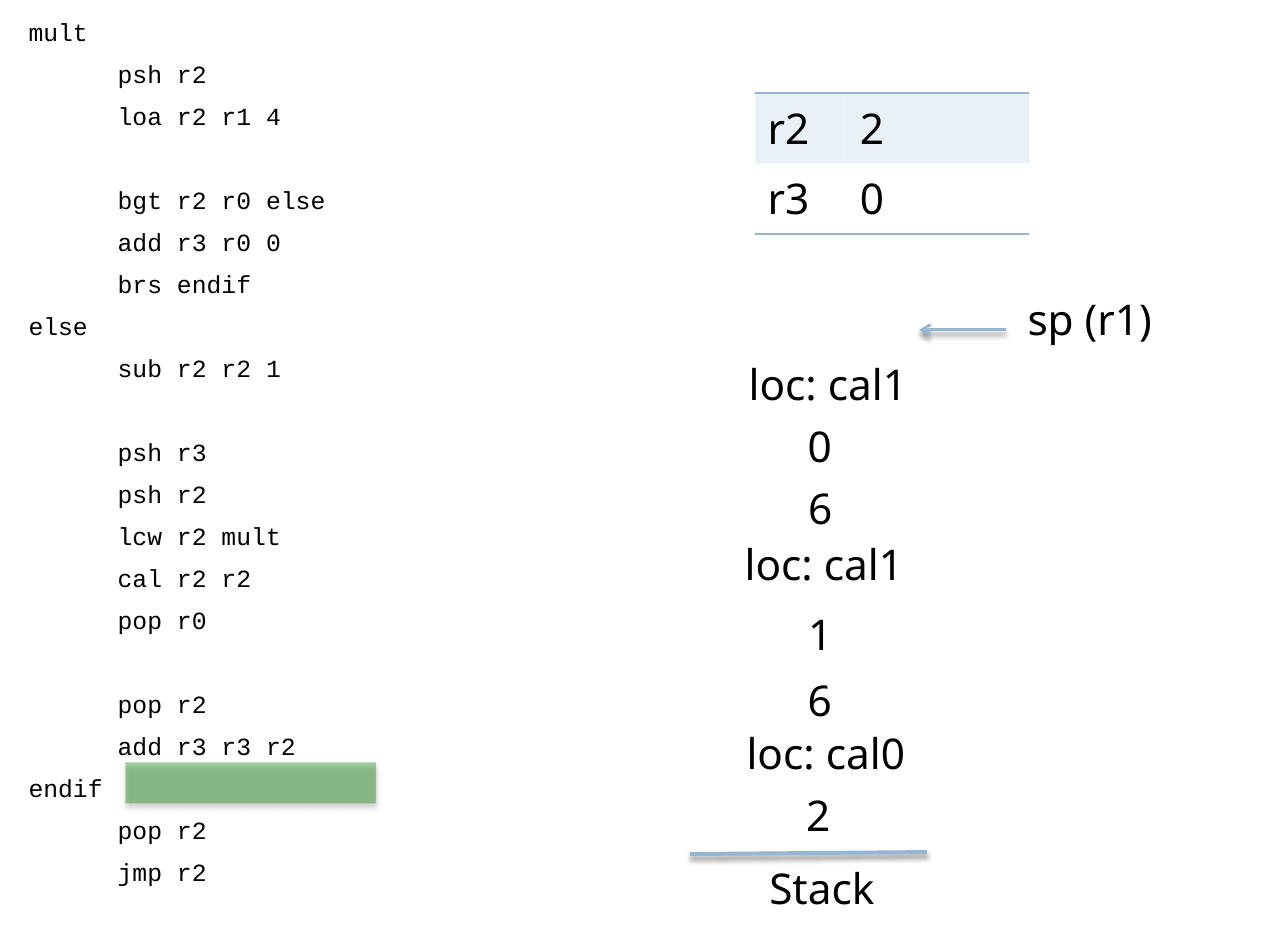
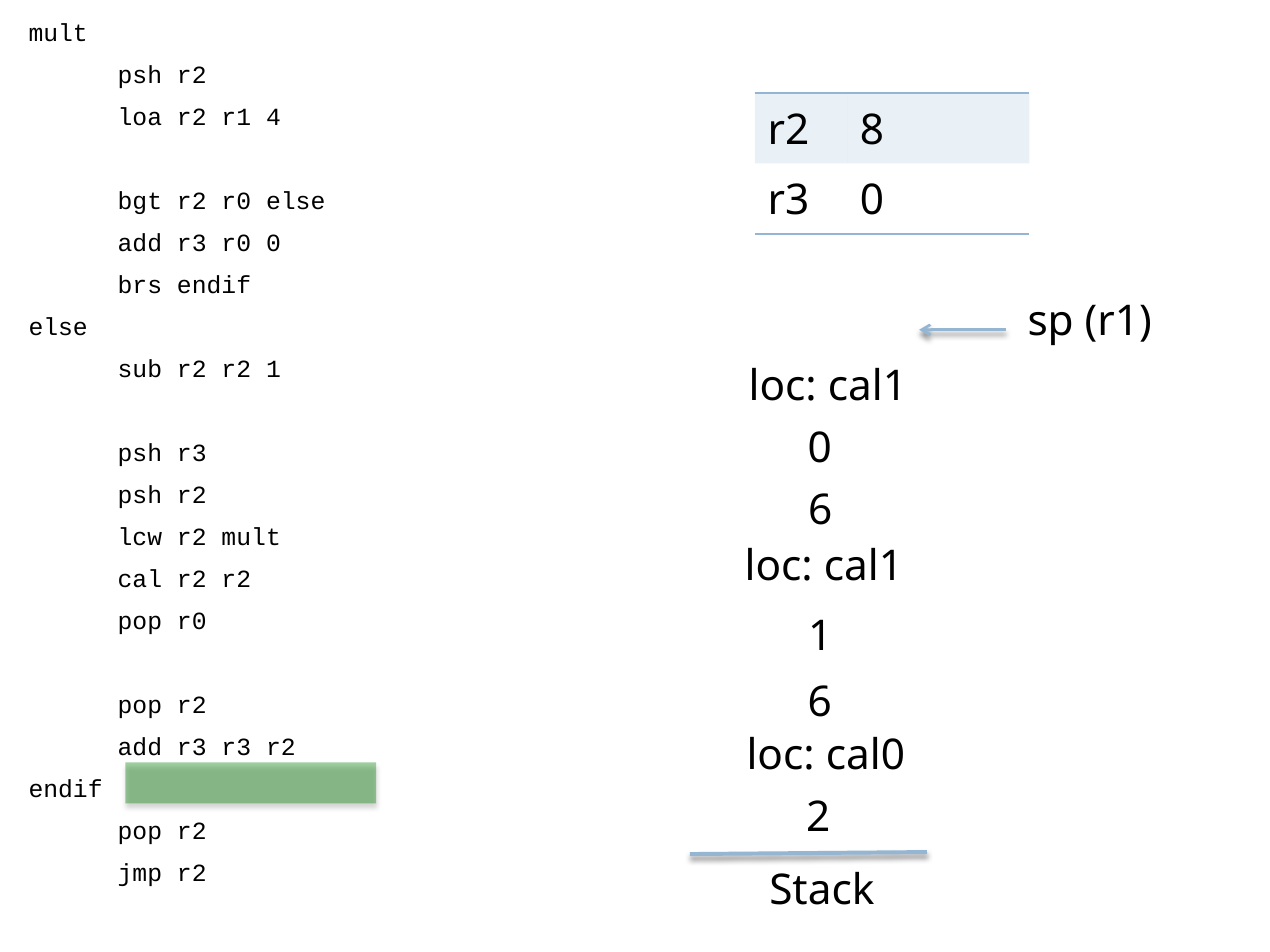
r2 2: 2 -> 8
